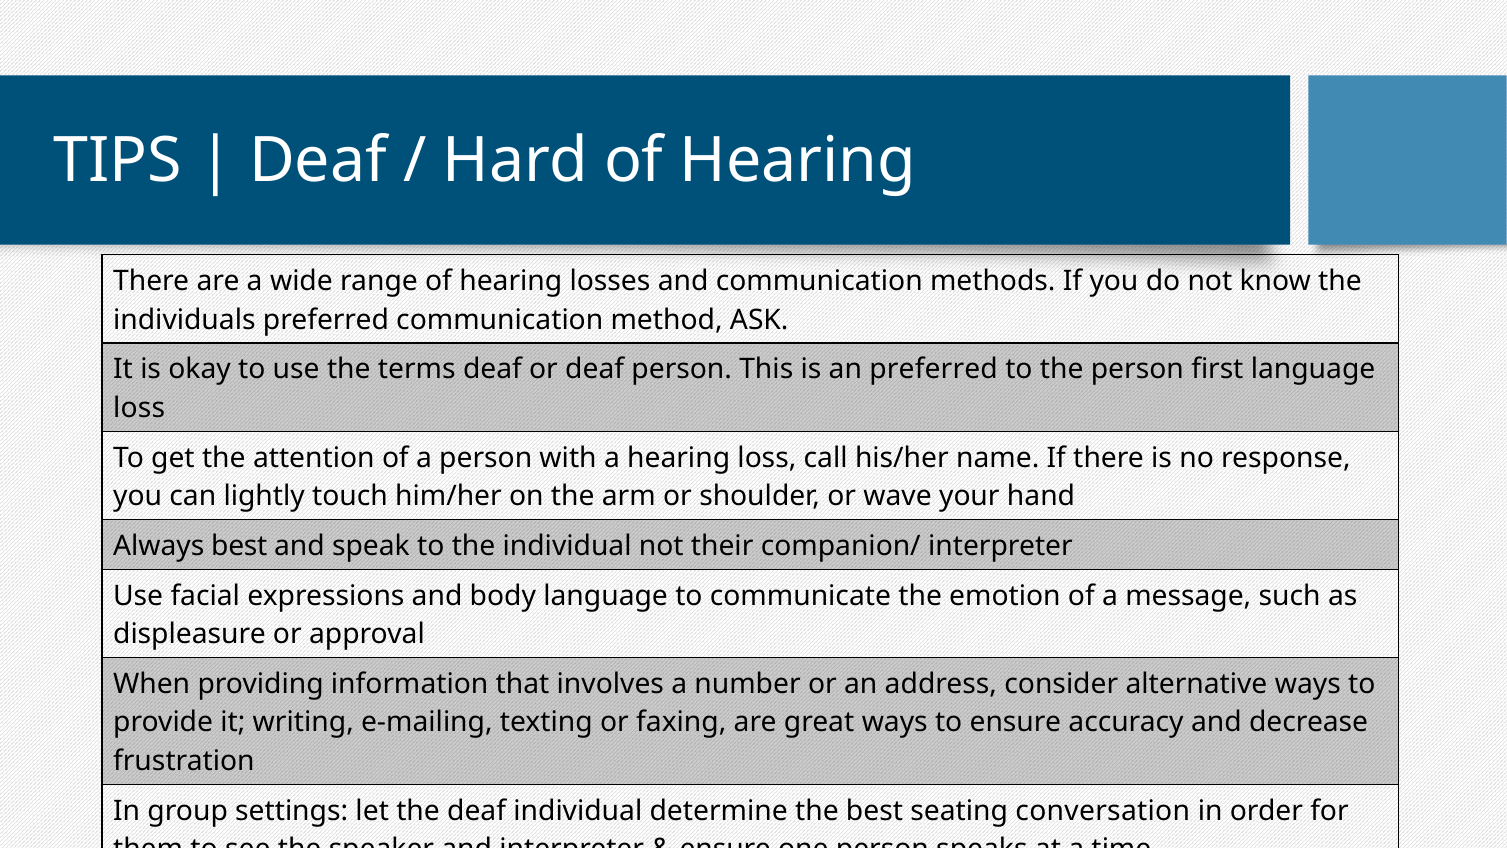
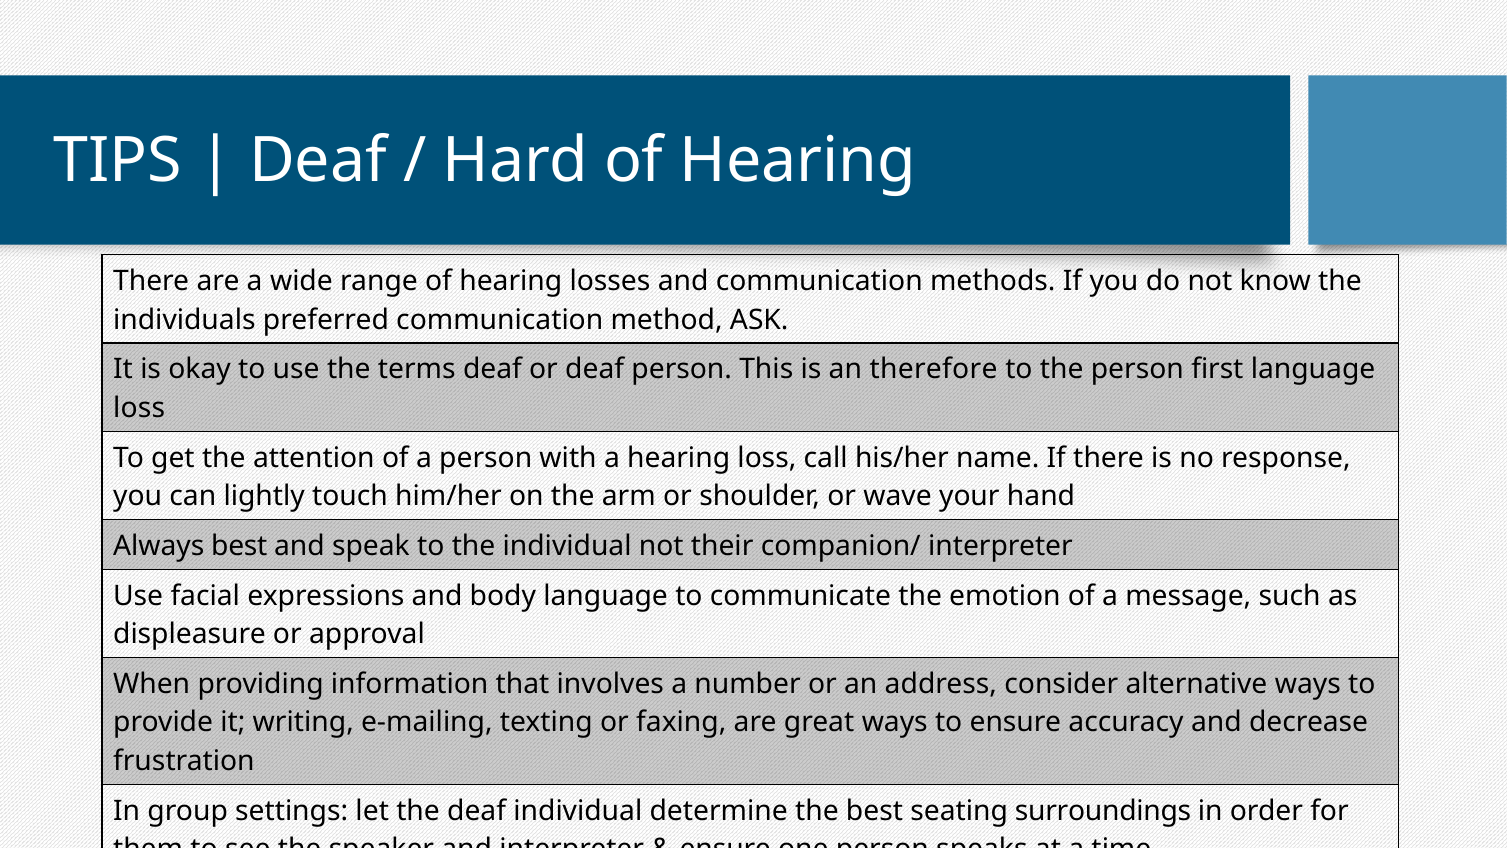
an preferred: preferred -> therefore
conversation: conversation -> surroundings
